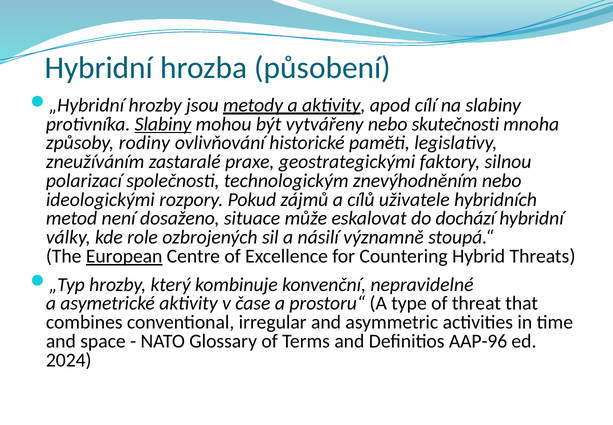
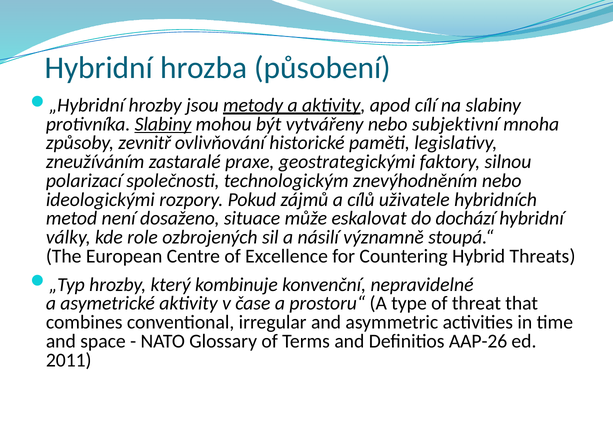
skutečnosti: skutečnosti -> subjektivní
rodiny: rodiny -> zevnitř
European underline: present -> none
AAP-96: AAP-96 -> AAP-26
2024: 2024 -> 2011
